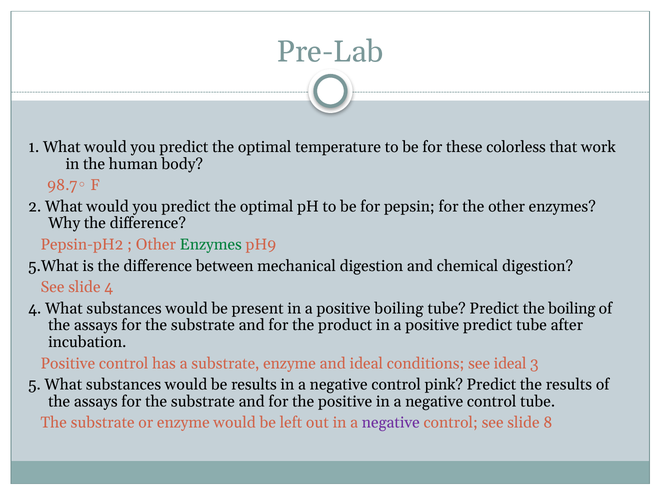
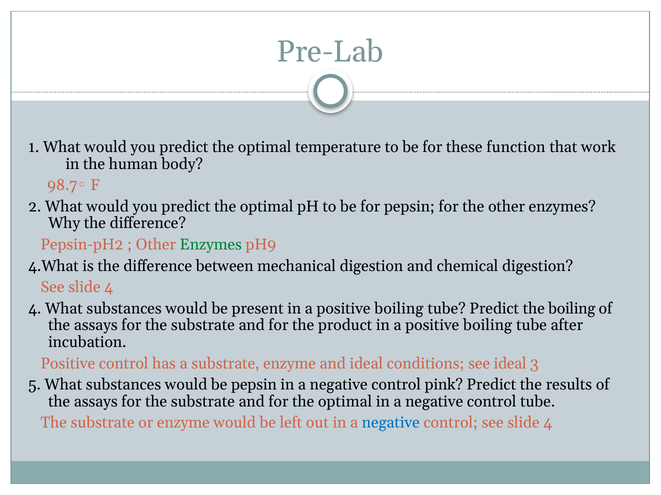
colorless: colorless -> function
5.What: 5.What -> 4.What
predict at (488, 326): predict -> boiling
be results: results -> pepsin
for the positive: positive -> optimal
negative at (391, 423) colour: purple -> blue
control see slide 8: 8 -> 4
